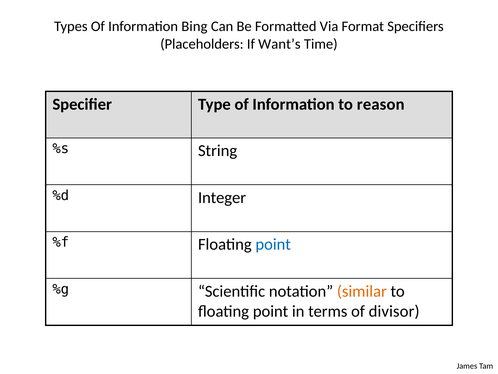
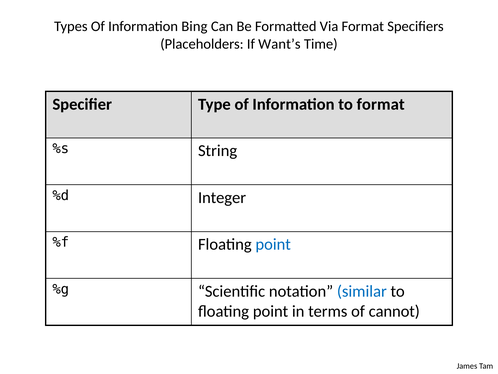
to reason: reason -> format
similar colour: orange -> blue
divisor: divisor -> cannot
